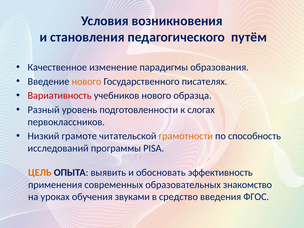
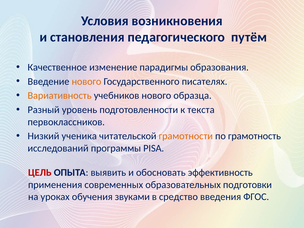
Вариативность colour: red -> orange
слогах: слогах -> текста
грамоте: грамоте -> ученика
способность: способность -> грамотность
ЦЕЛЬ colour: orange -> red
знакомство: знакомство -> подготовки
